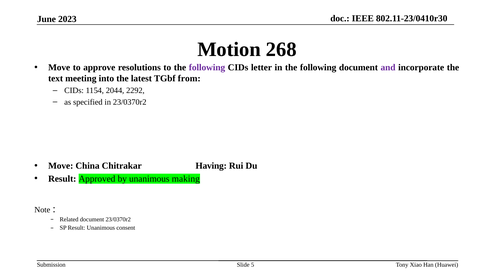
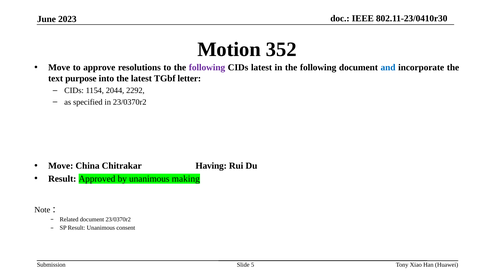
268: 268 -> 352
CIDs letter: letter -> latest
and colour: purple -> blue
meeting: meeting -> purpose
from: from -> letter
